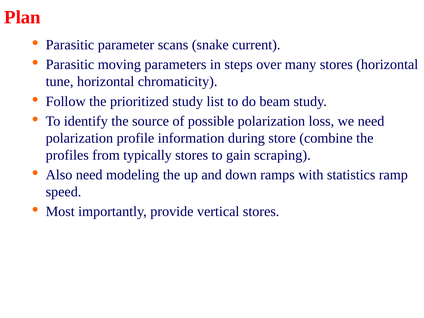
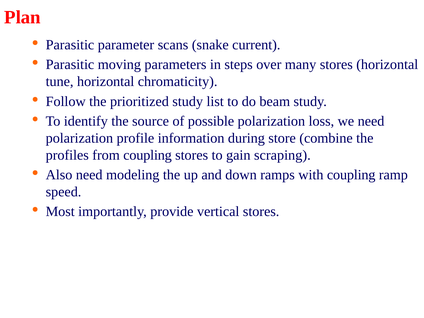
from typically: typically -> coupling
with statistics: statistics -> coupling
